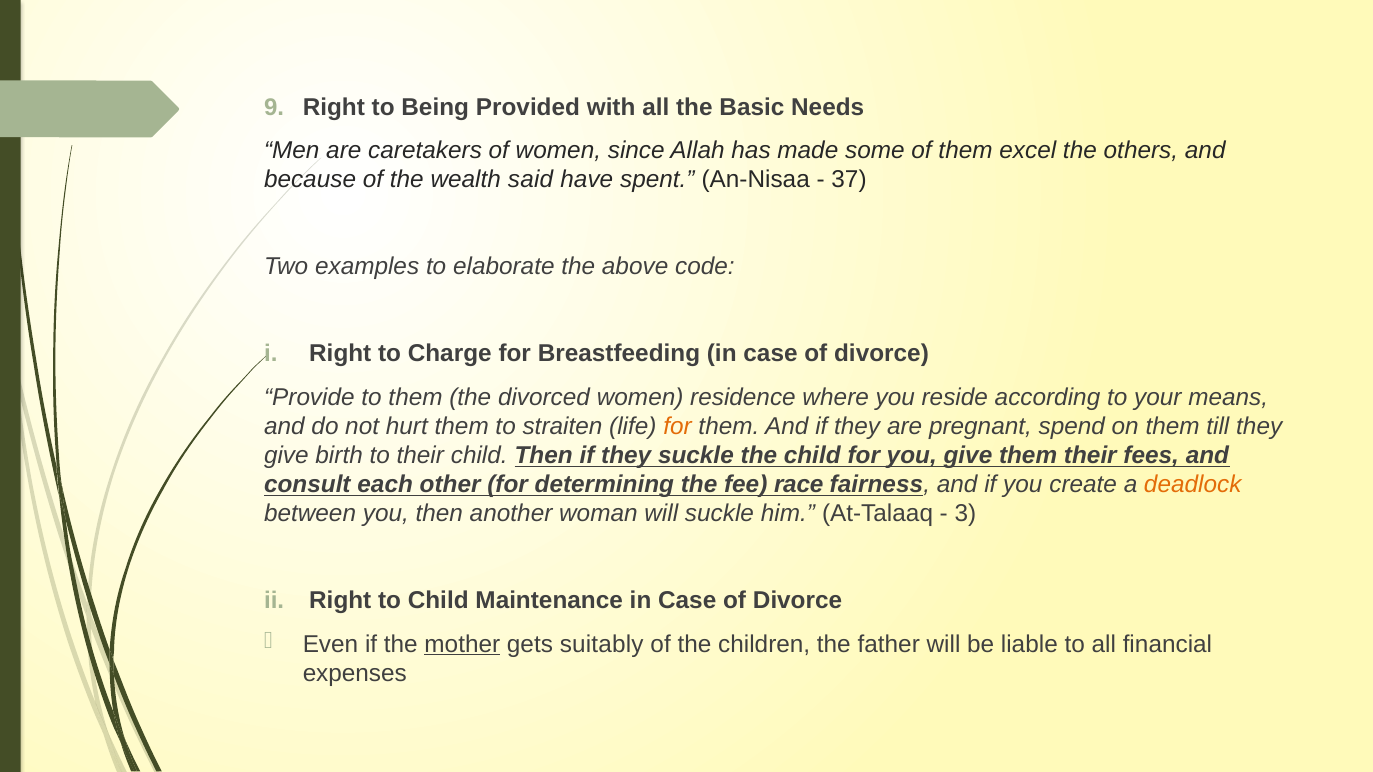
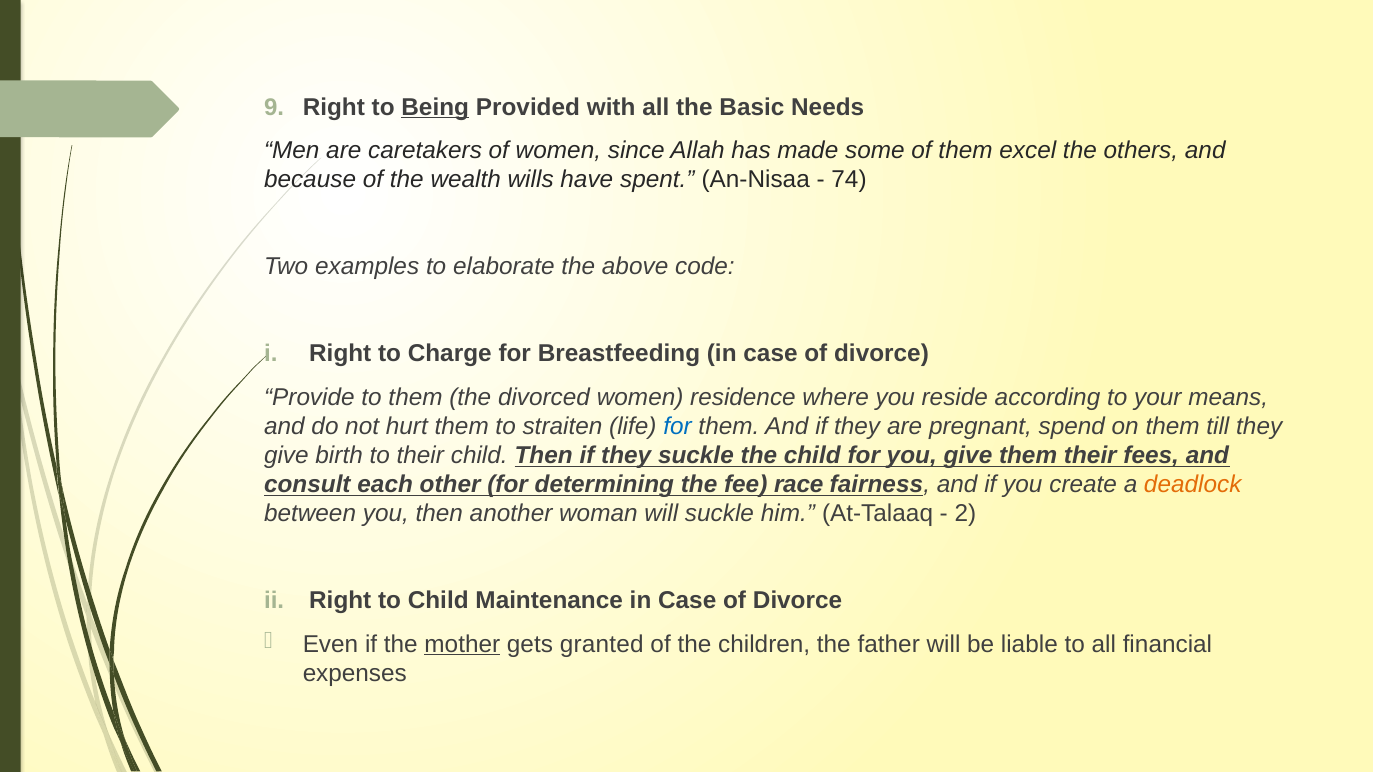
Being underline: none -> present
said: said -> wills
37: 37 -> 74
for at (677, 426) colour: orange -> blue
3: 3 -> 2
suitably: suitably -> granted
